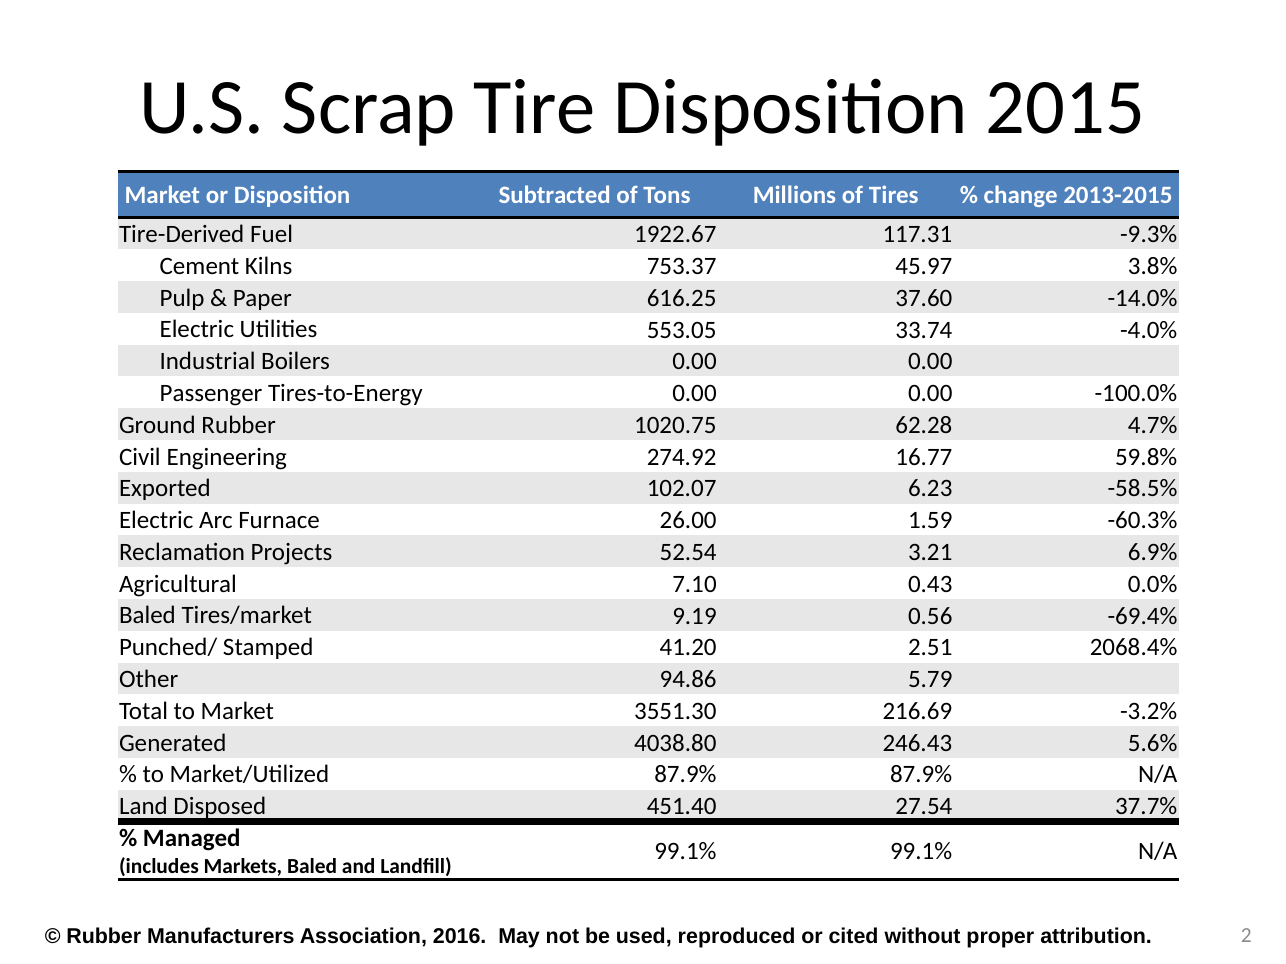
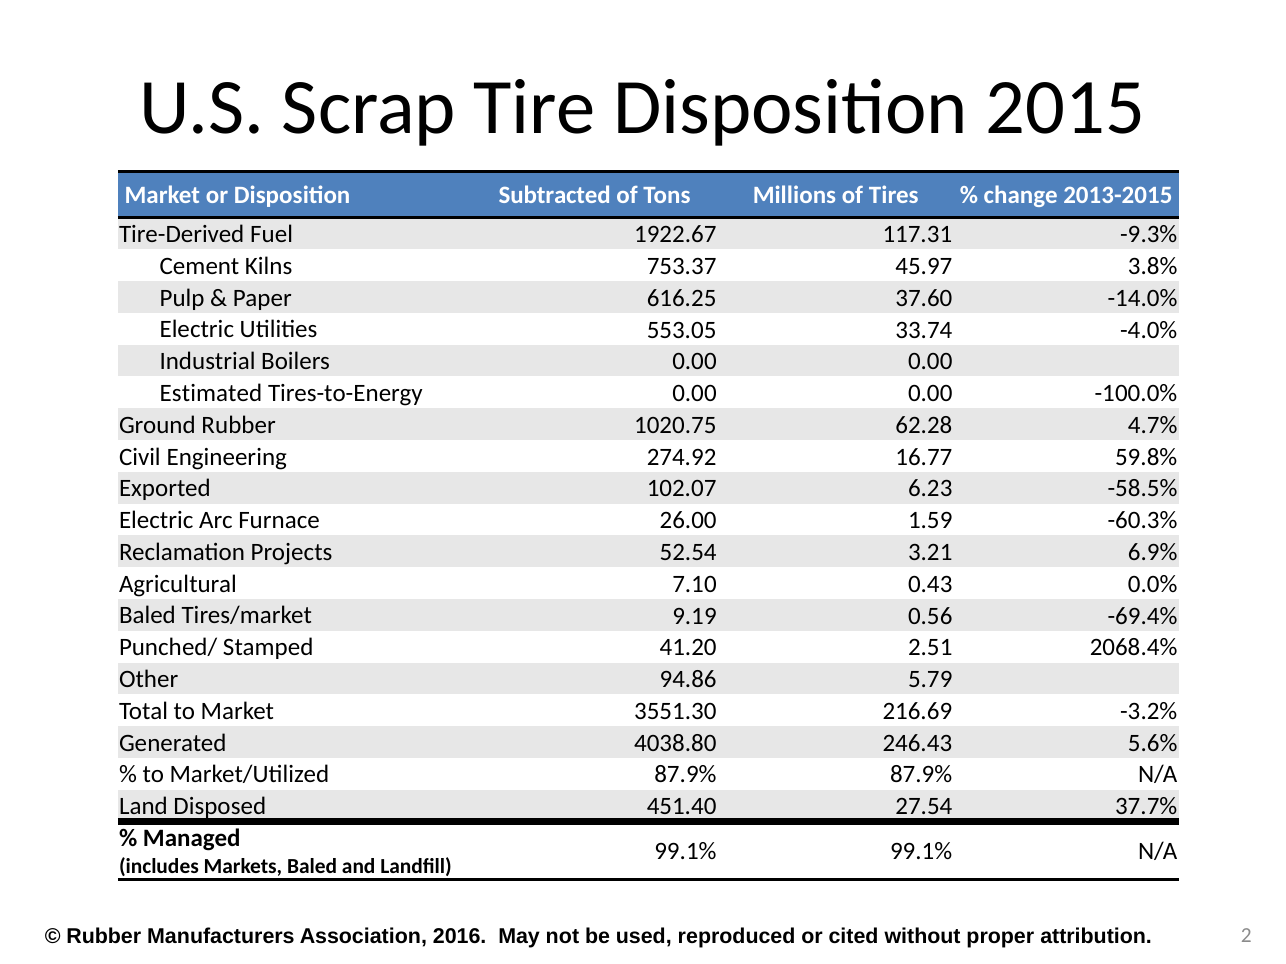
Passenger: Passenger -> Estimated
